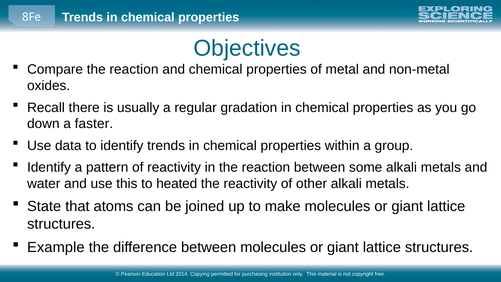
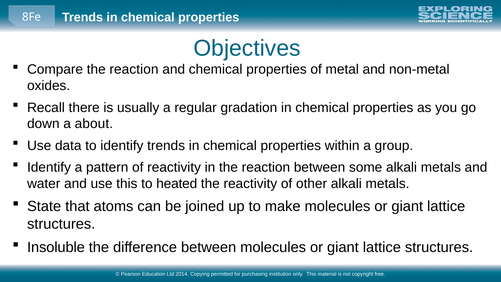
faster: faster -> about
Example: Example -> Insoluble
